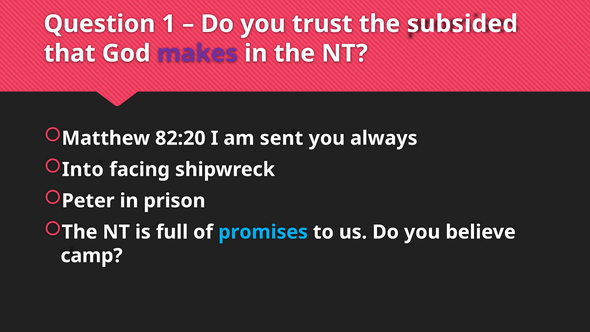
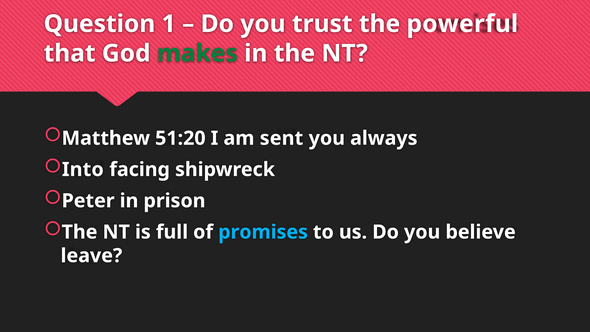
subsided: subsided -> powerful
makes colour: purple -> green
82:20: 82:20 -> 51:20
camp: camp -> leave
